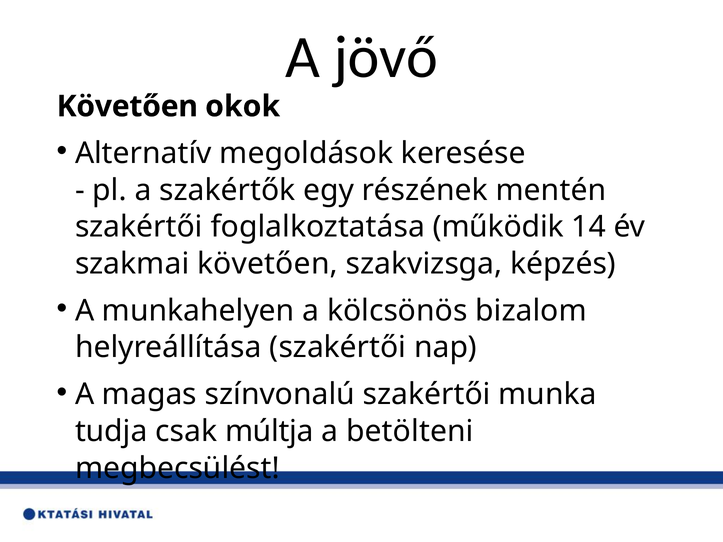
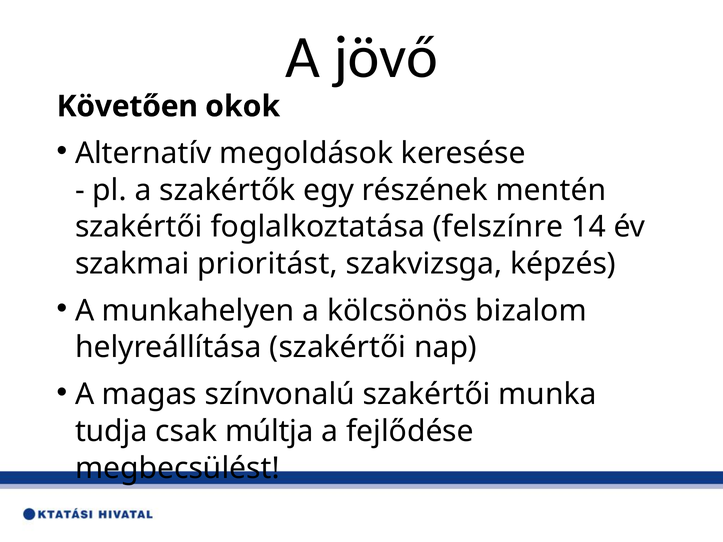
működik: működik -> felszínre
szakmai követően: követően -> prioritást
betölteni: betölteni -> fejlődése
